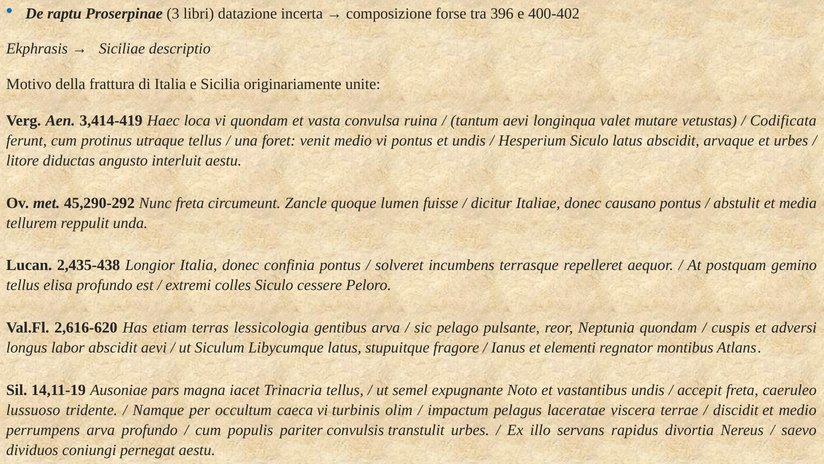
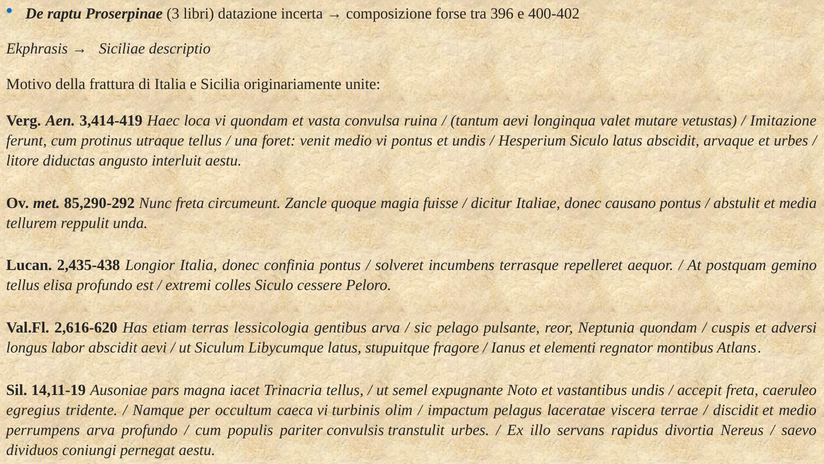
Codificata: Codificata -> Imitazione
45,290-292: 45,290-292 -> 85,290-292
lumen: lumen -> magia
lussuoso: lussuoso -> egregius
